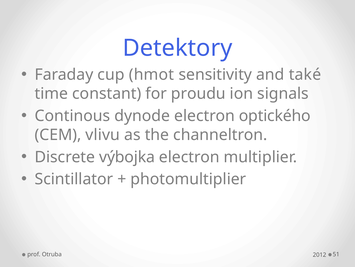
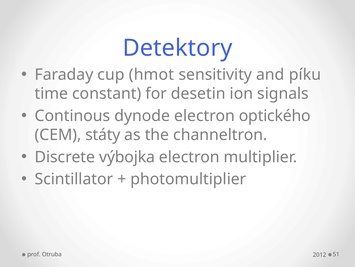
také: také -> píku
proudu: proudu -> desetin
vlivu: vlivu -> státy
